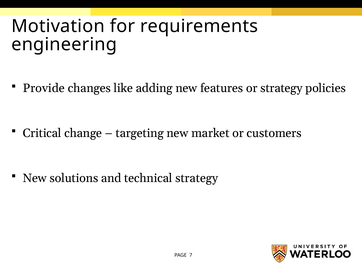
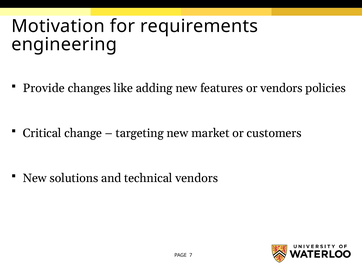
or strategy: strategy -> vendors
technical strategy: strategy -> vendors
